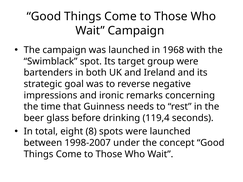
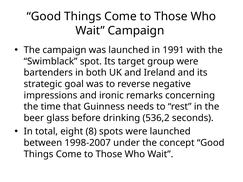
1968: 1968 -> 1991
119,4: 119,4 -> 536,2
